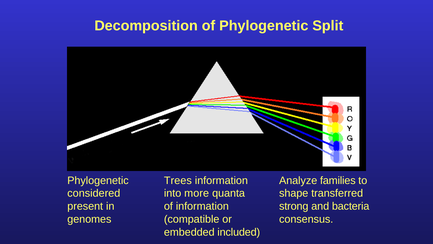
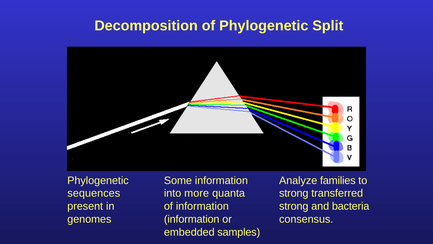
Trees: Trees -> Some
considered: considered -> sequences
shape at (294, 193): shape -> strong
compatible at (192, 219): compatible -> information
included: included -> samples
